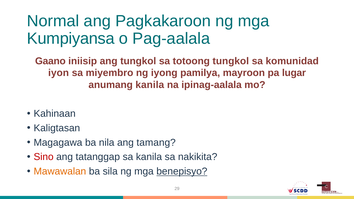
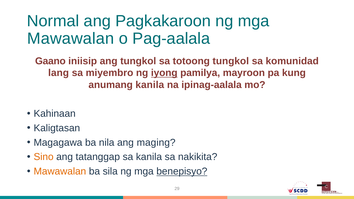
Kumpiyansa at (71, 38): Kumpiyansa -> Mawawalan
iyon: iyon -> lang
iyong underline: none -> present
lugar: lugar -> kung
tamang: tamang -> maging
Sino colour: red -> orange
